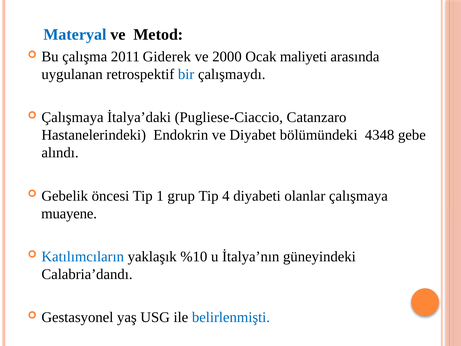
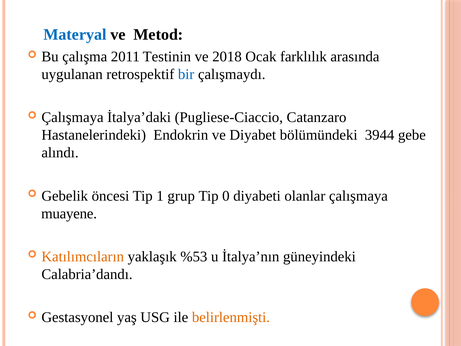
Giderek: Giderek -> Testinin
2000: 2000 -> 2018
maliyeti: maliyeti -> farklılık
4348: 4348 -> 3944
4: 4 -> 0
Katılımcıların colour: blue -> orange
%10: %10 -> %53
belirlenmişti colour: blue -> orange
